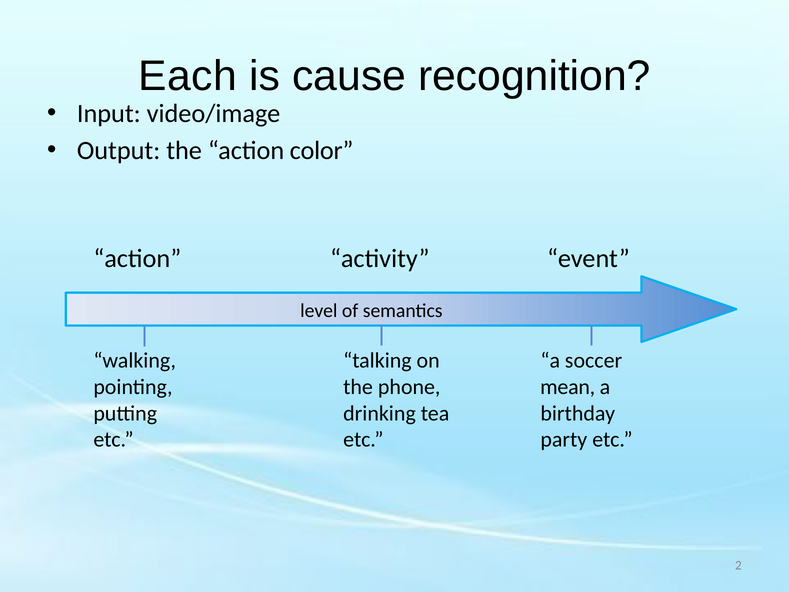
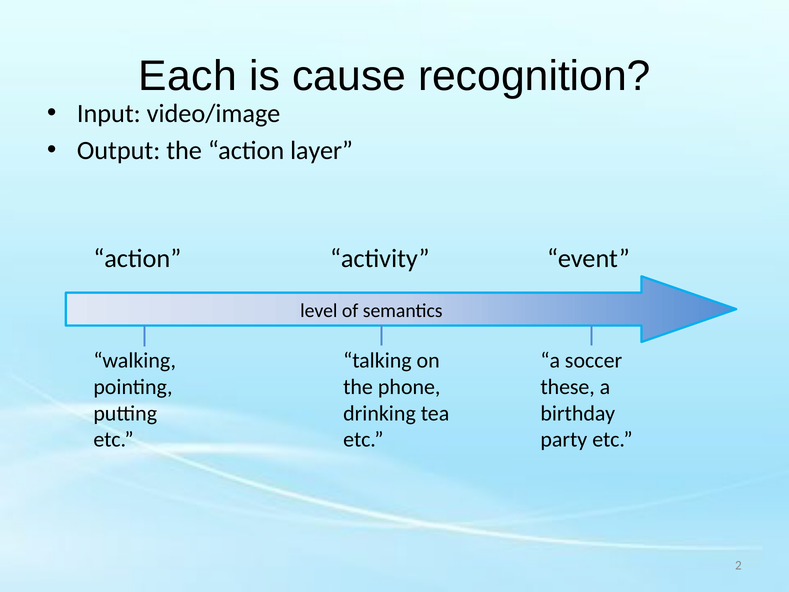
color: color -> layer
mean: mean -> these
